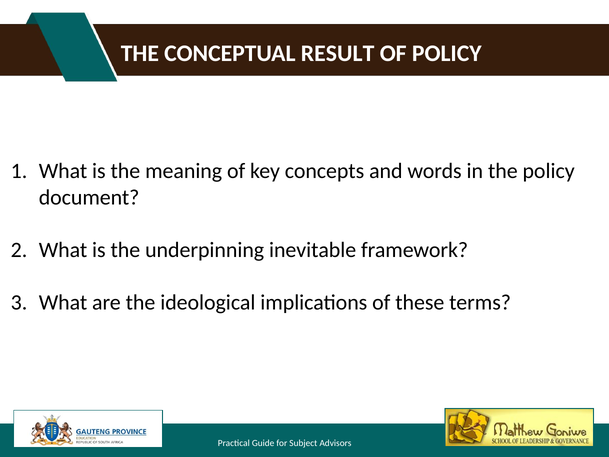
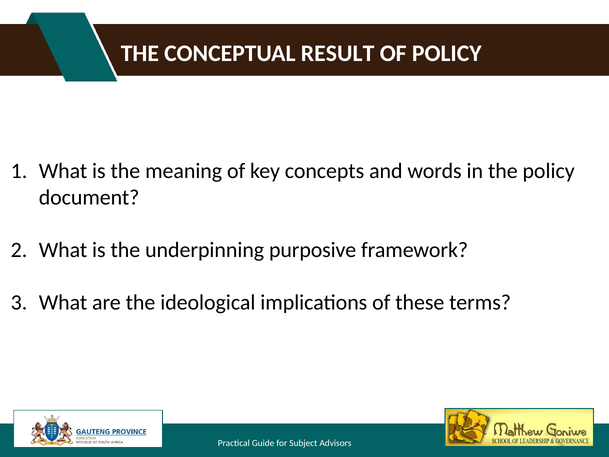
inevitable: inevitable -> purposive
